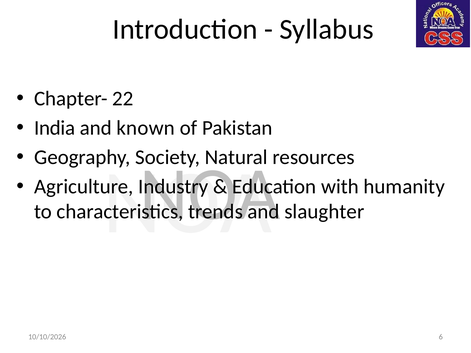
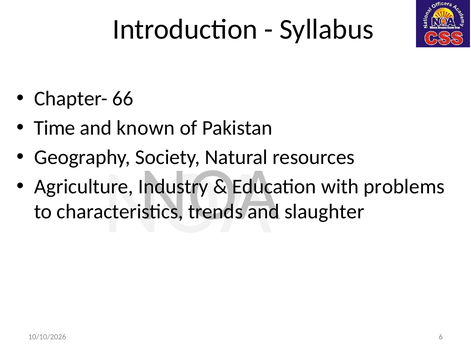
22: 22 -> 66
India: India -> Time
humanity: humanity -> problems
